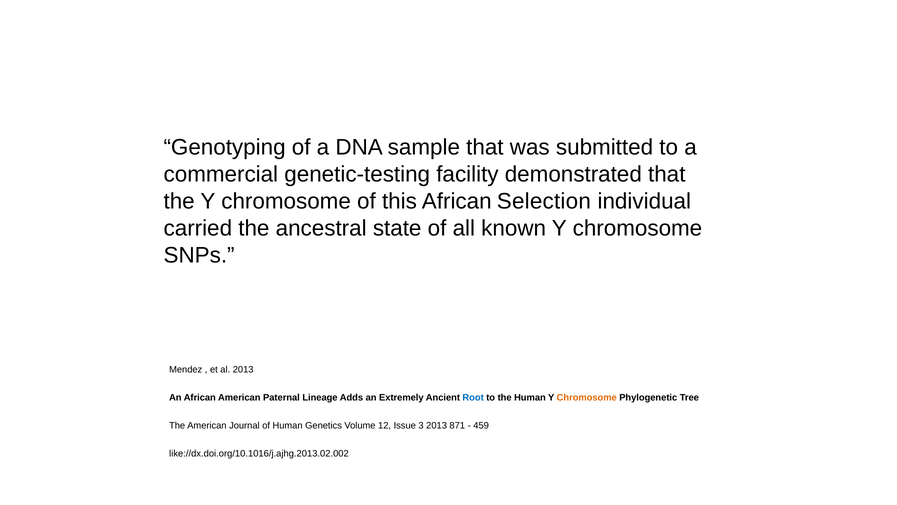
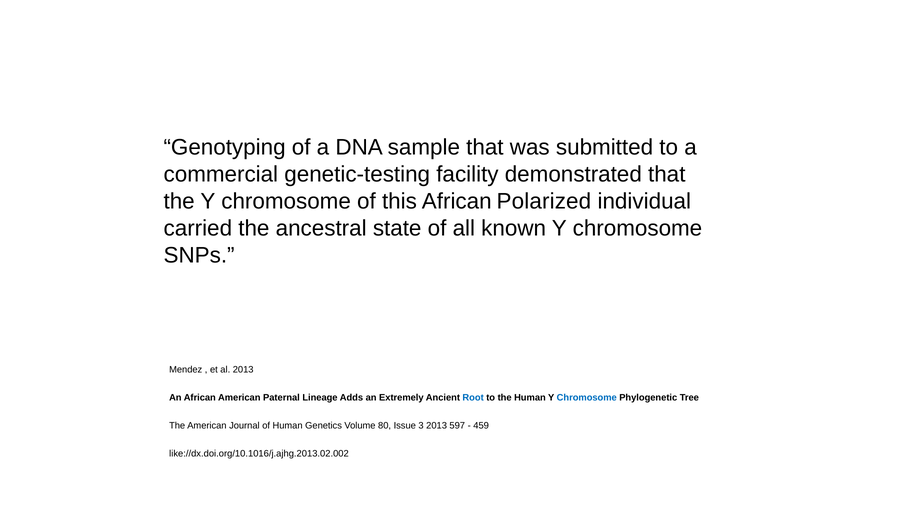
Selection: Selection -> Polarized
Chromosome at (587, 397) colour: orange -> blue
12: 12 -> 80
871: 871 -> 597
